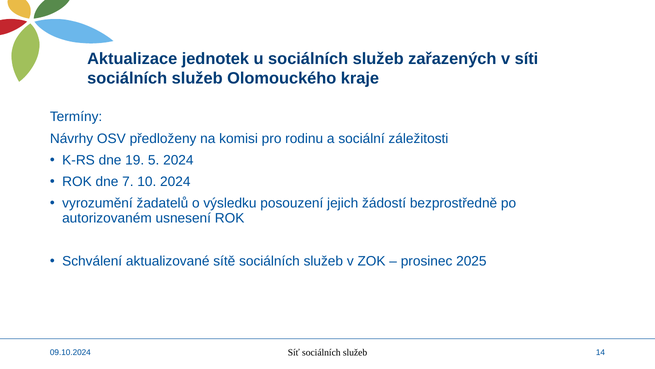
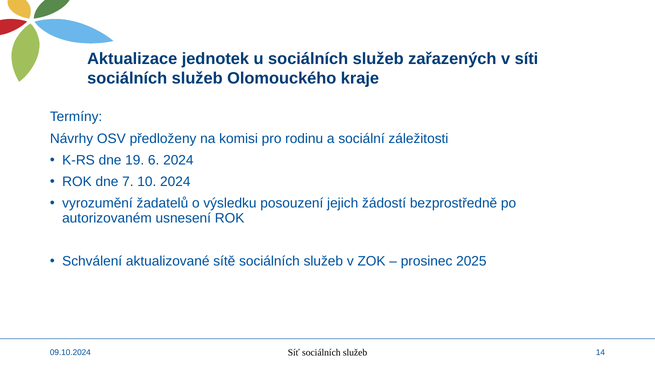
5: 5 -> 6
